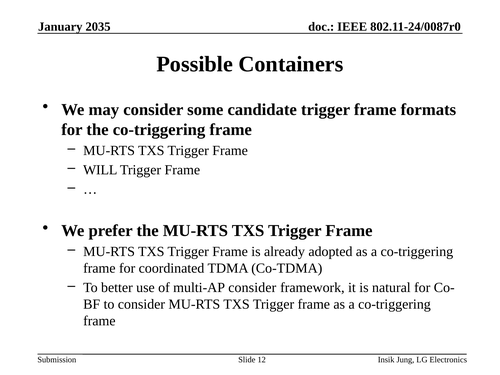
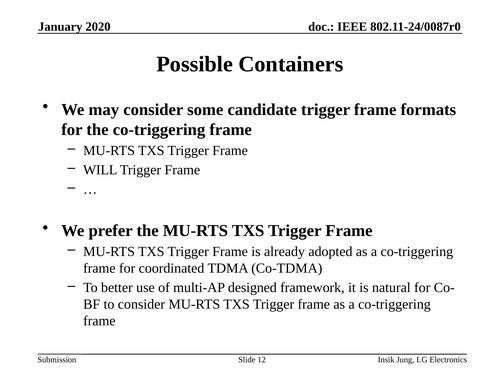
2035: 2035 -> 2020
multi-AP consider: consider -> designed
